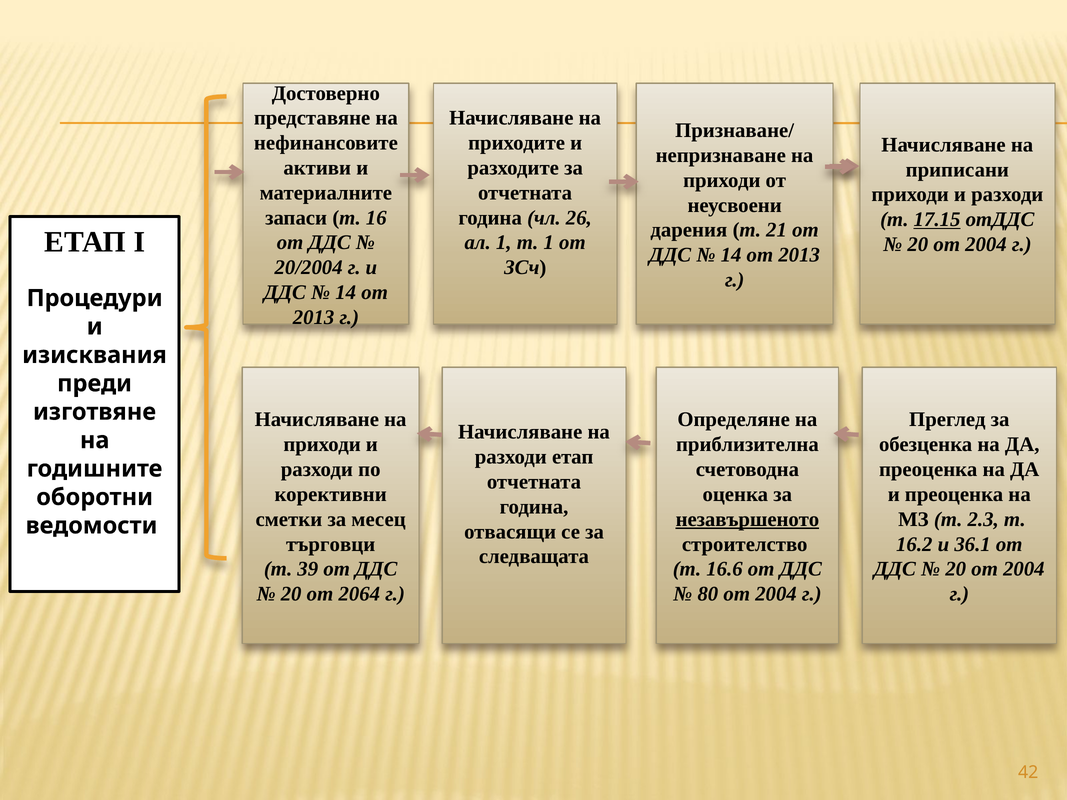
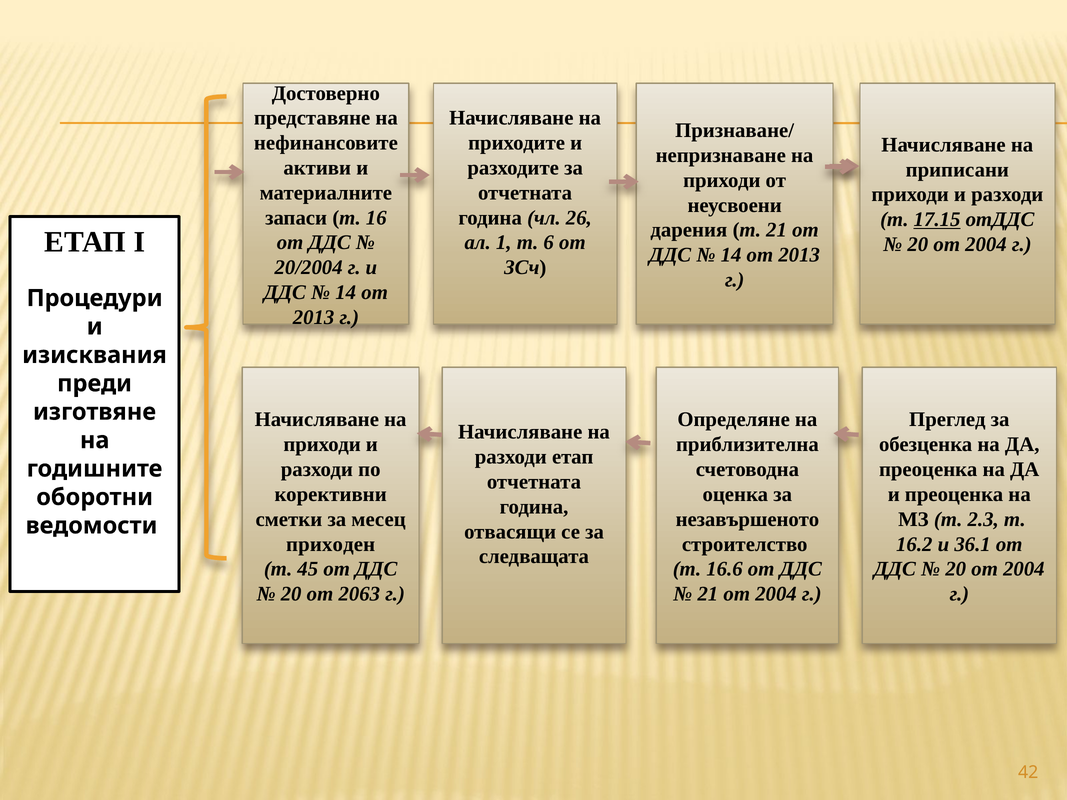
т 1: 1 -> 6
незавършеното underline: present -> none
търговци: търговци -> приходен
39: 39 -> 45
2064: 2064 -> 2063
80 at (708, 594): 80 -> 21
